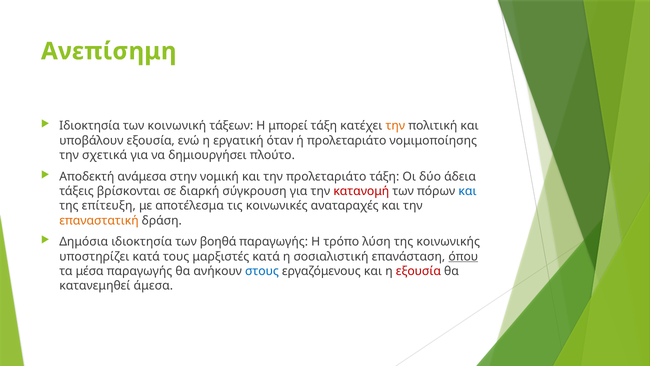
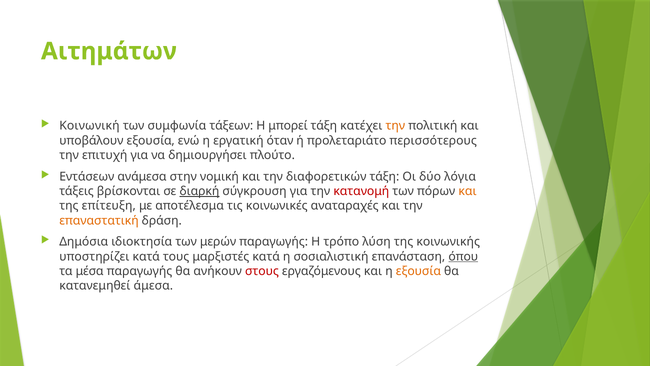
Ανεπίσημη: Ανεπίσημη -> Αιτημάτων
Ιδιοκτησία at (90, 126): Ιδιοκτησία -> Κοινωνική
κοινωνική: κοινωνική -> συμφωνία
νομιμοποίησης: νομιμοποίησης -> περισσότερους
σχετικά: σχετικά -> επιτυχή
Αποδεκτή: Αποδεκτή -> Εντάσεων
την προλεταριάτο: προλεταριάτο -> διαφορετικών
άδεια: άδεια -> λόγια
διαρκή underline: none -> present
και at (468, 191) colour: blue -> orange
βοηθά: βοηθά -> μερών
στους colour: blue -> red
εξουσία at (418, 271) colour: red -> orange
